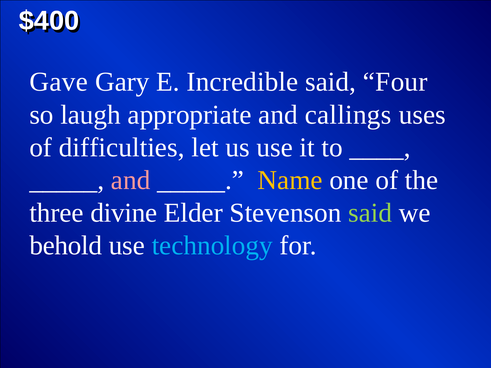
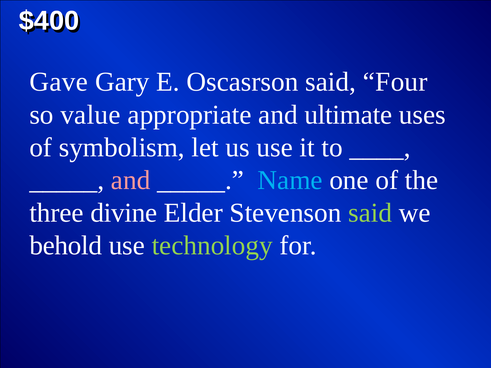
Incredible: Incredible -> Oscasrson
laugh: laugh -> value
callings: callings -> ultimate
difficulties: difficulties -> symbolism
Name colour: yellow -> light blue
technology colour: light blue -> light green
